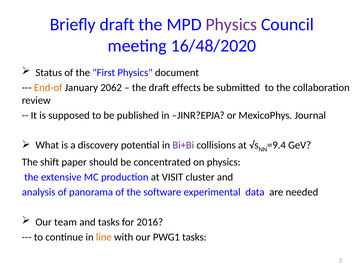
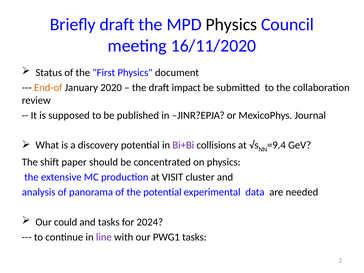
Physics at (231, 25) colour: purple -> black
16/48/2020: 16/48/2020 -> 16/11/2020
2062: 2062 -> 2020
effects: effects -> impact
the software: software -> potential
team: team -> could
2016: 2016 -> 2024
line colour: orange -> purple
